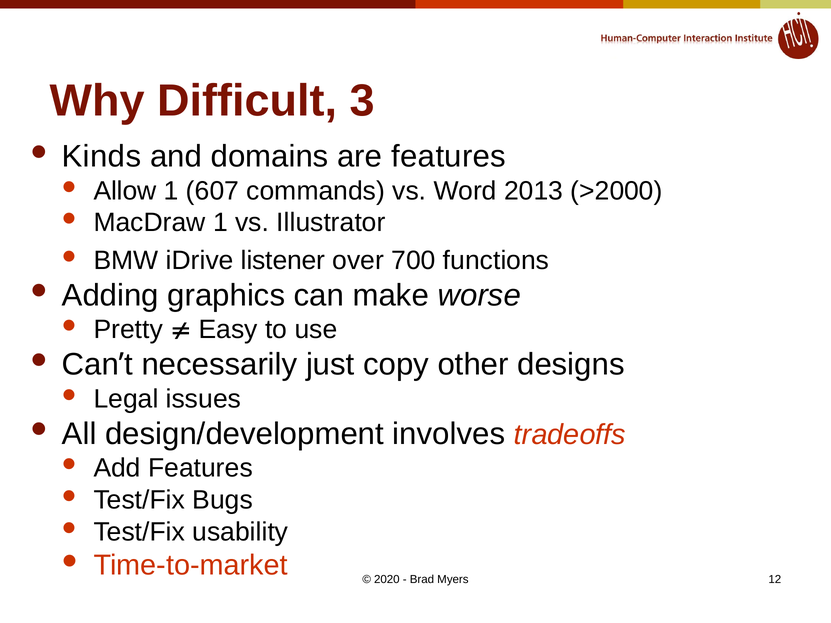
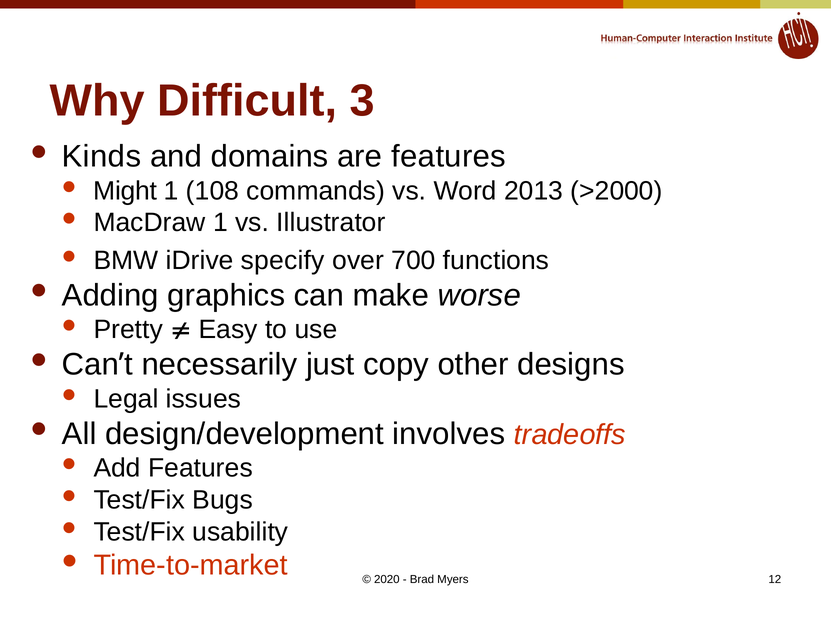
Allow: Allow -> Might
607: 607 -> 108
listener: listener -> specify
